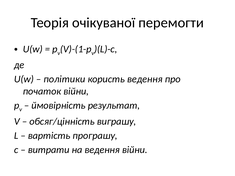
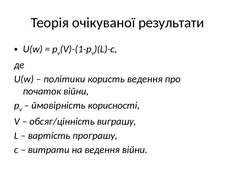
перемогти: перемогти -> результати
результат: результат -> корисності
